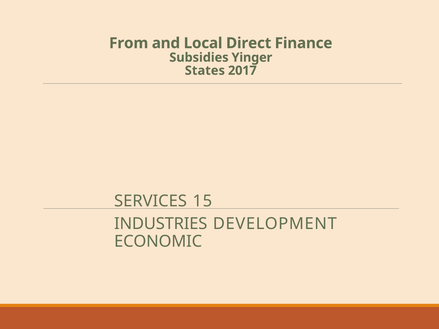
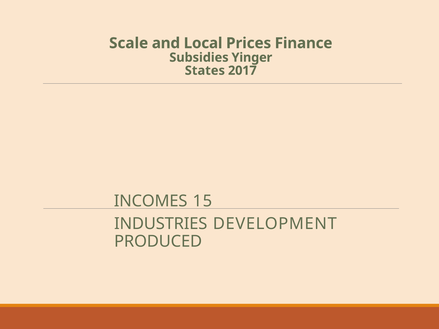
From: From -> Scale
Direct: Direct -> Prices
SERVICES: SERVICES -> INCOMES
ECONOMIC: ECONOMIC -> PRODUCED
